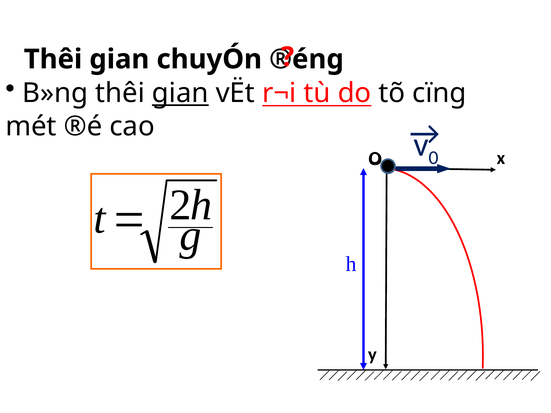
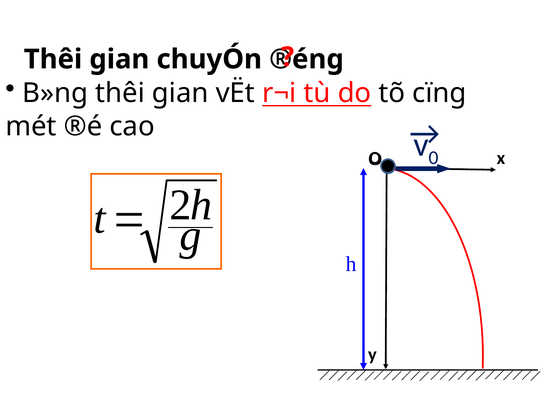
gian at (180, 93) underline: present -> none
